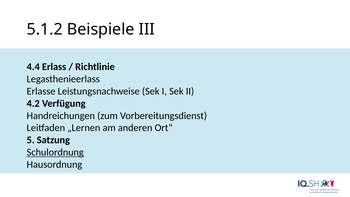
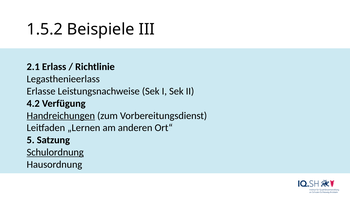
5.1.2: 5.1.2 -> 1.5.2
4.4: 4.4 -> 2.1
Handreichungen underline: none -> present
